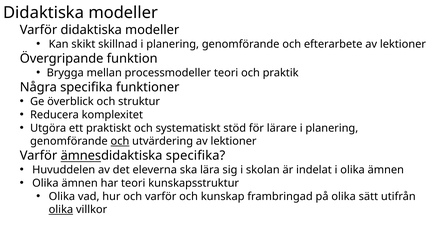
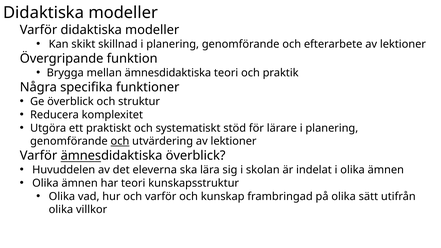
mellan processmodeller: processmodeller -> ämnesdidaktiska
ämnesdidaktiska specifika: specifika -> överblick
olika at (61, 210) underline: present -> none
